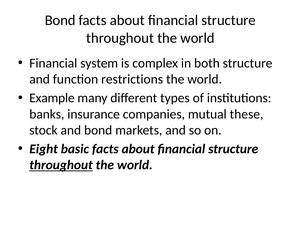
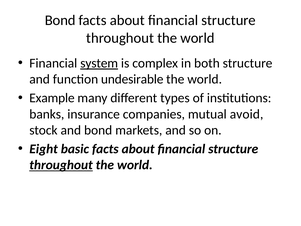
system underline: none -> present
restrictions: restrictions -> undesirable
these: these -> avoid
